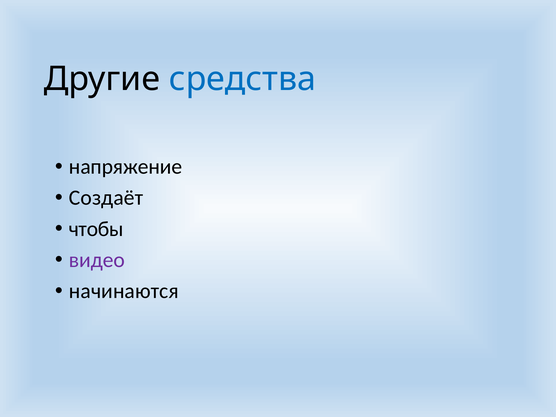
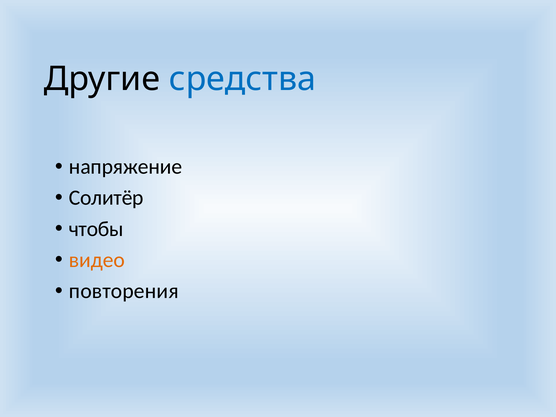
Создаёт: Создаёт -> Солитёр
видео colour: purple -> orange
начинаются: начинаются -> повторения
